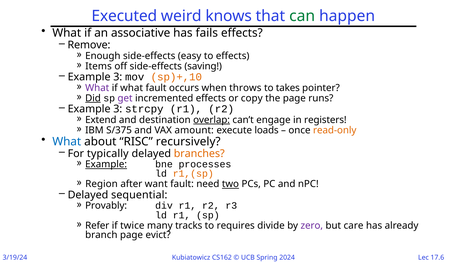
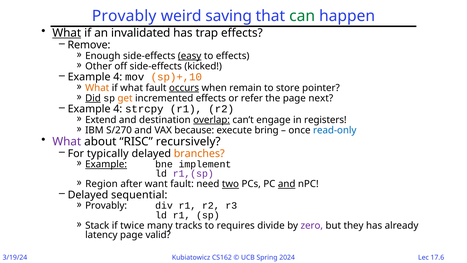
Executed at (124, 16): Executed -> Provably
knows: knows -> saving
What at (67, 33) underline: none -> present
associative: associative -> invalidated
fails: fails -> trap
easy underline: none -> present
Items: Items -> Other
saving: saving -> kicked
3 at (118, 77): 3 -> 4
What at (97, 88) colour: purple -> orange
occurs underline: none -> present
throws: throws -> remain
takes: takes -> store
get colour: purple -> orange
copy: copy -> refer
runs: runs -> next
3 at (118, 109): 3 -> 4
S/375: S/375 -> S/270
amount: amount -> because
loads: loads -> bring
read-only colour: orange -> blue
What at (67, 141) colour: blue -> purple
processes: processes -> implement
r1,(sp colour: orange -> purple
and at (287, 184) underline: none -> present
Refer: Refer -> Stack
care: care -> they
branch: branch -> latency
evict: evict -> valid
